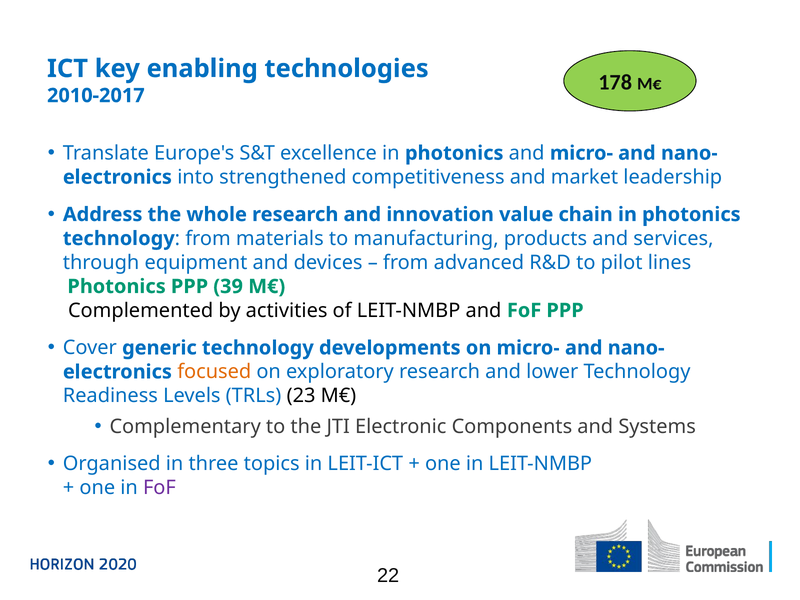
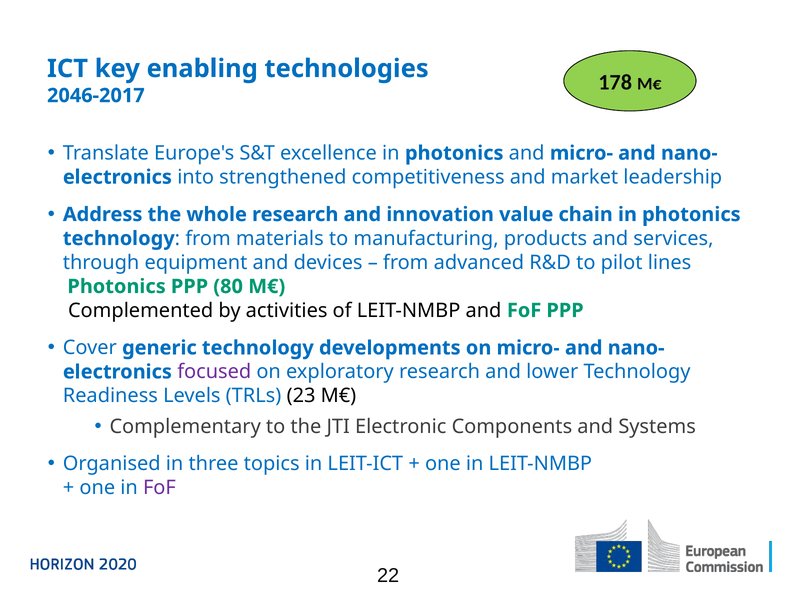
2010-2017: 2010-2017 -> 2046-2017
39: 39 -> 80
focused colour: orange -> purple
